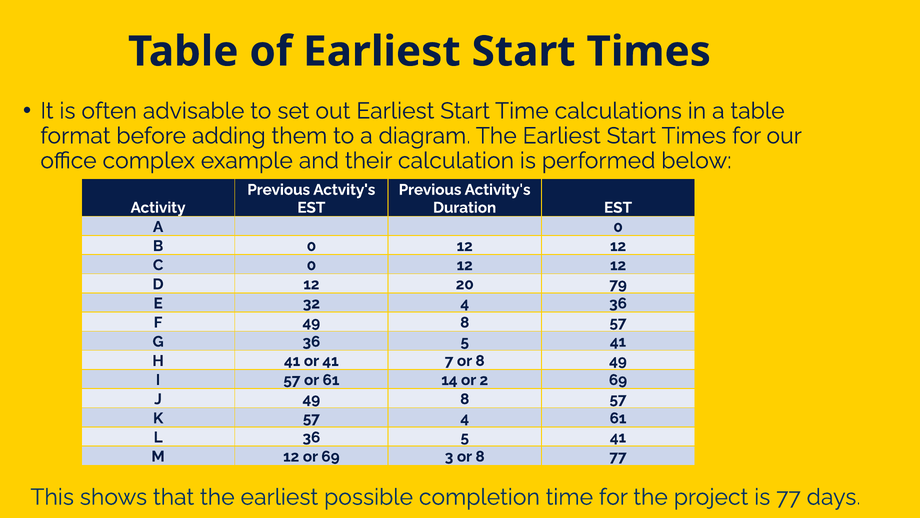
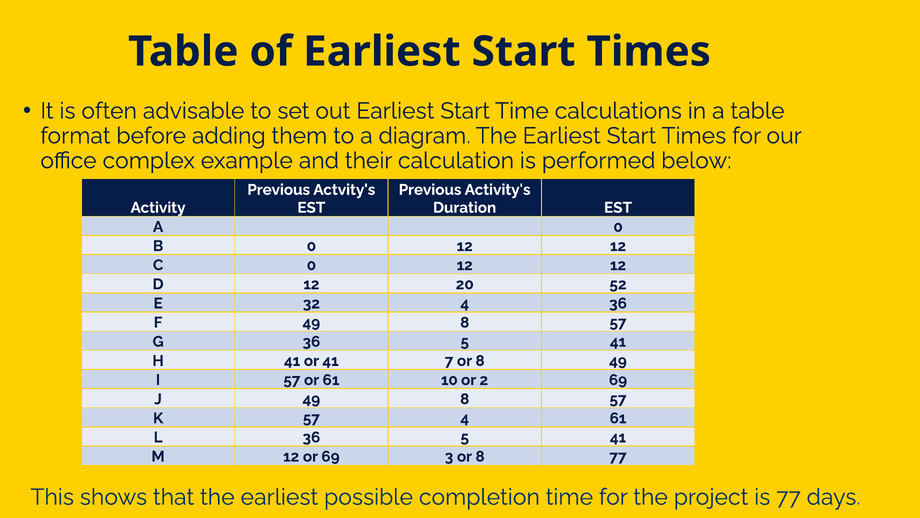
79: 79 -> 52
14: 14 -> 10
